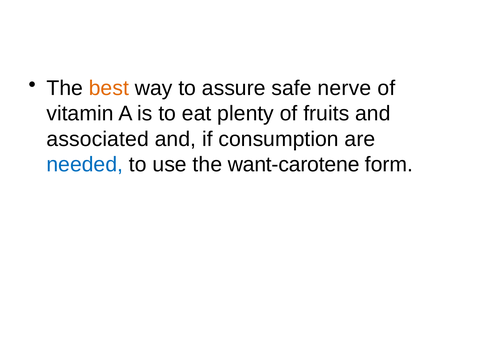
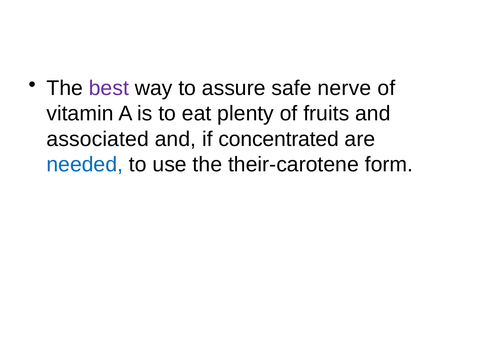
best colour: orange -> purple
consumption: consumption -> concentrated
want-carotene: want-carotene -> their-carotene
